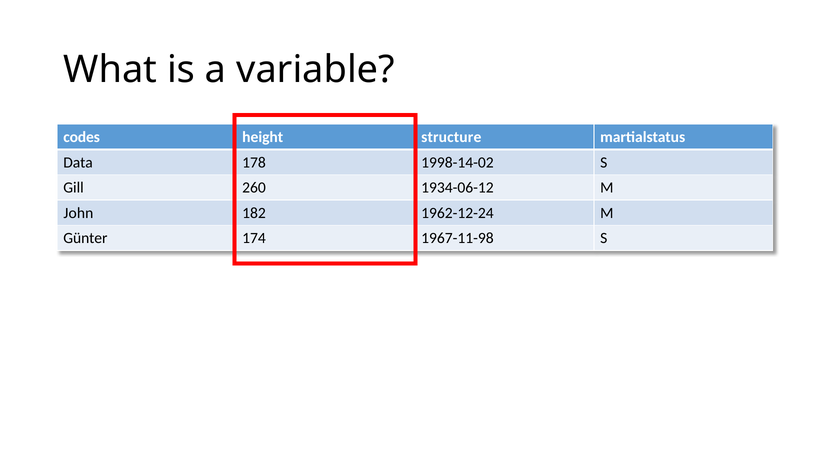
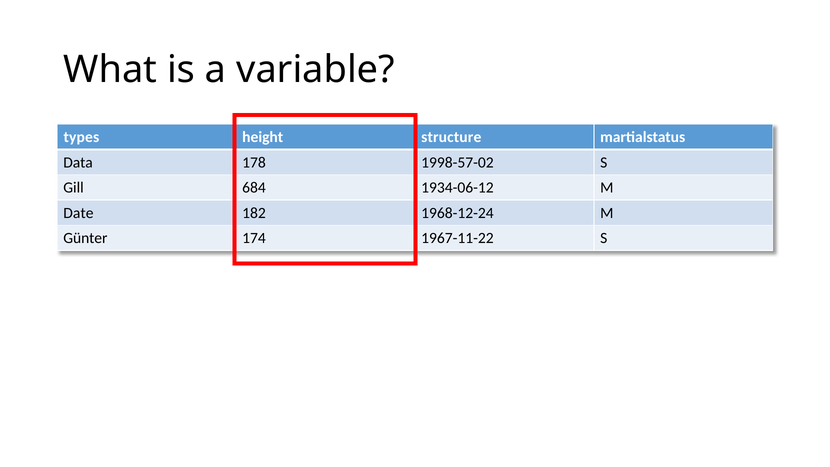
codes: codes -> types
1998-14-02: 1998-14-02 -> 1998-57-02
260: 260 -> 684
John: John -> Date
1962-12-24: 1962-12-24 -> 1968-12-24
1967-11-98: 1967-11-98 -> 1967-11-22
